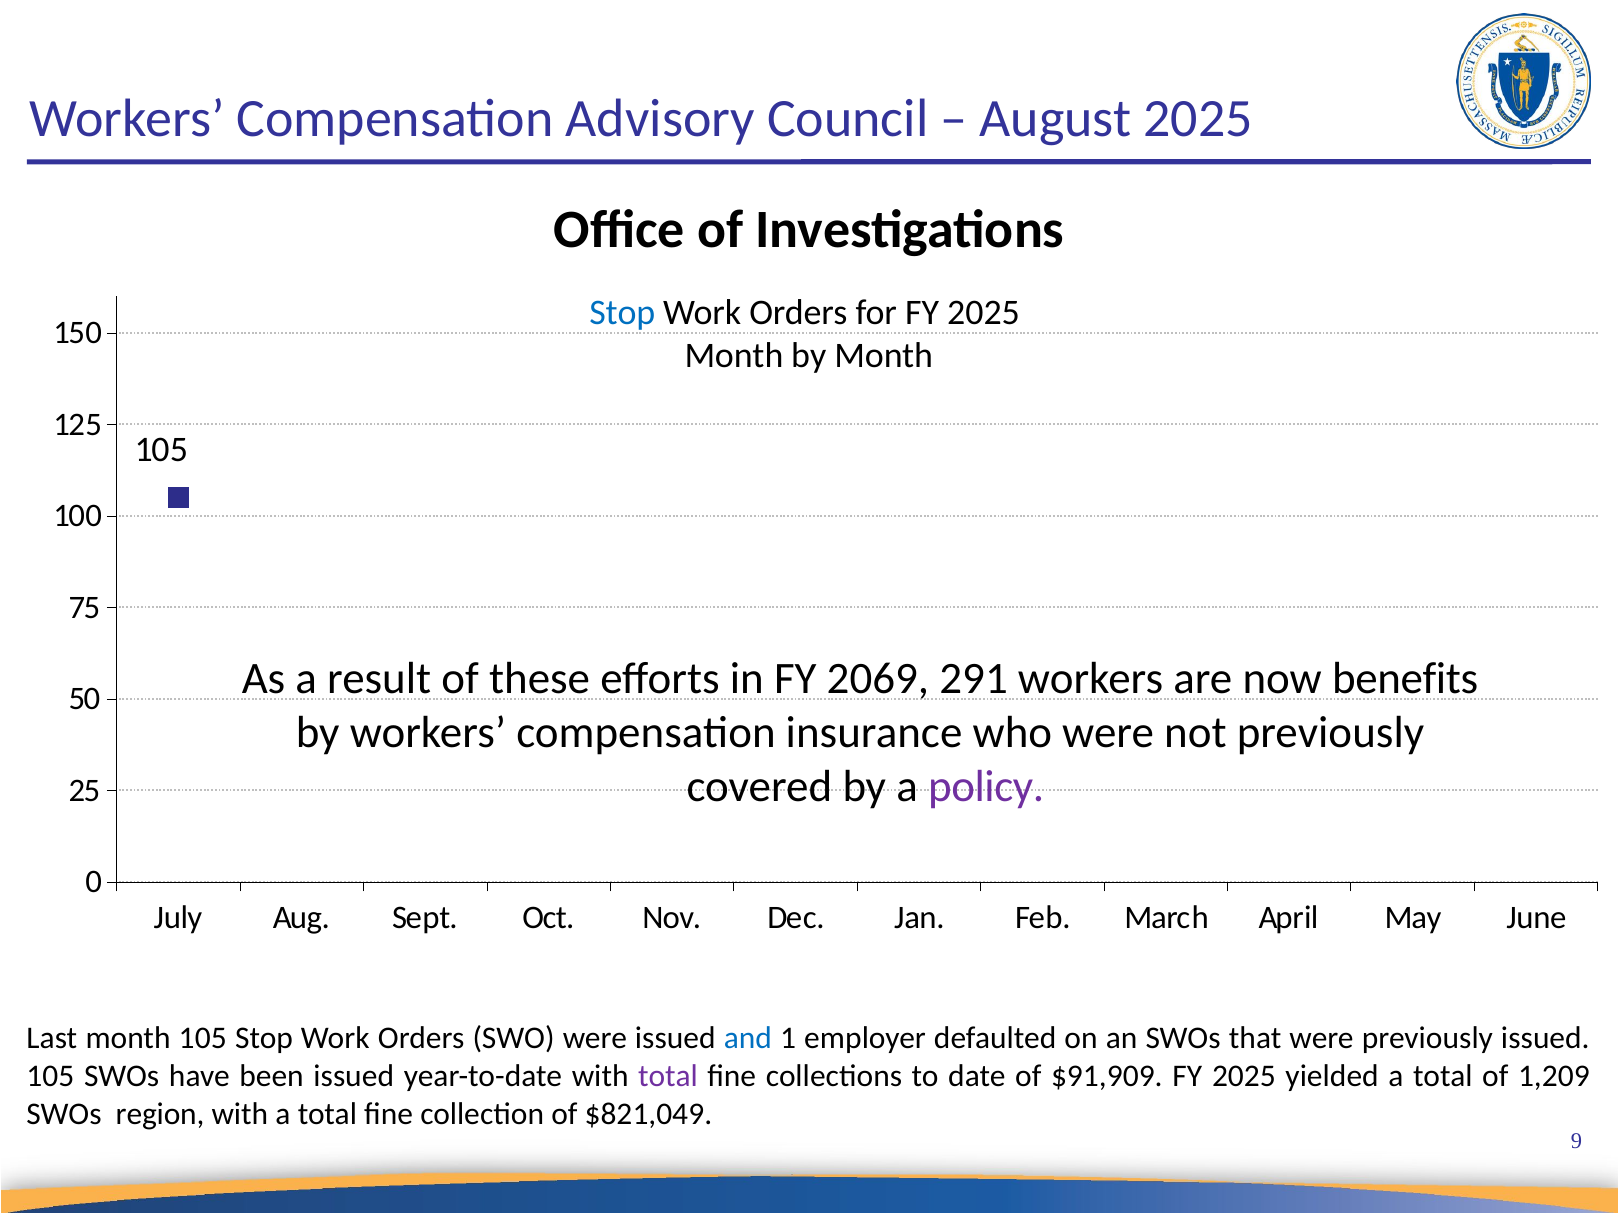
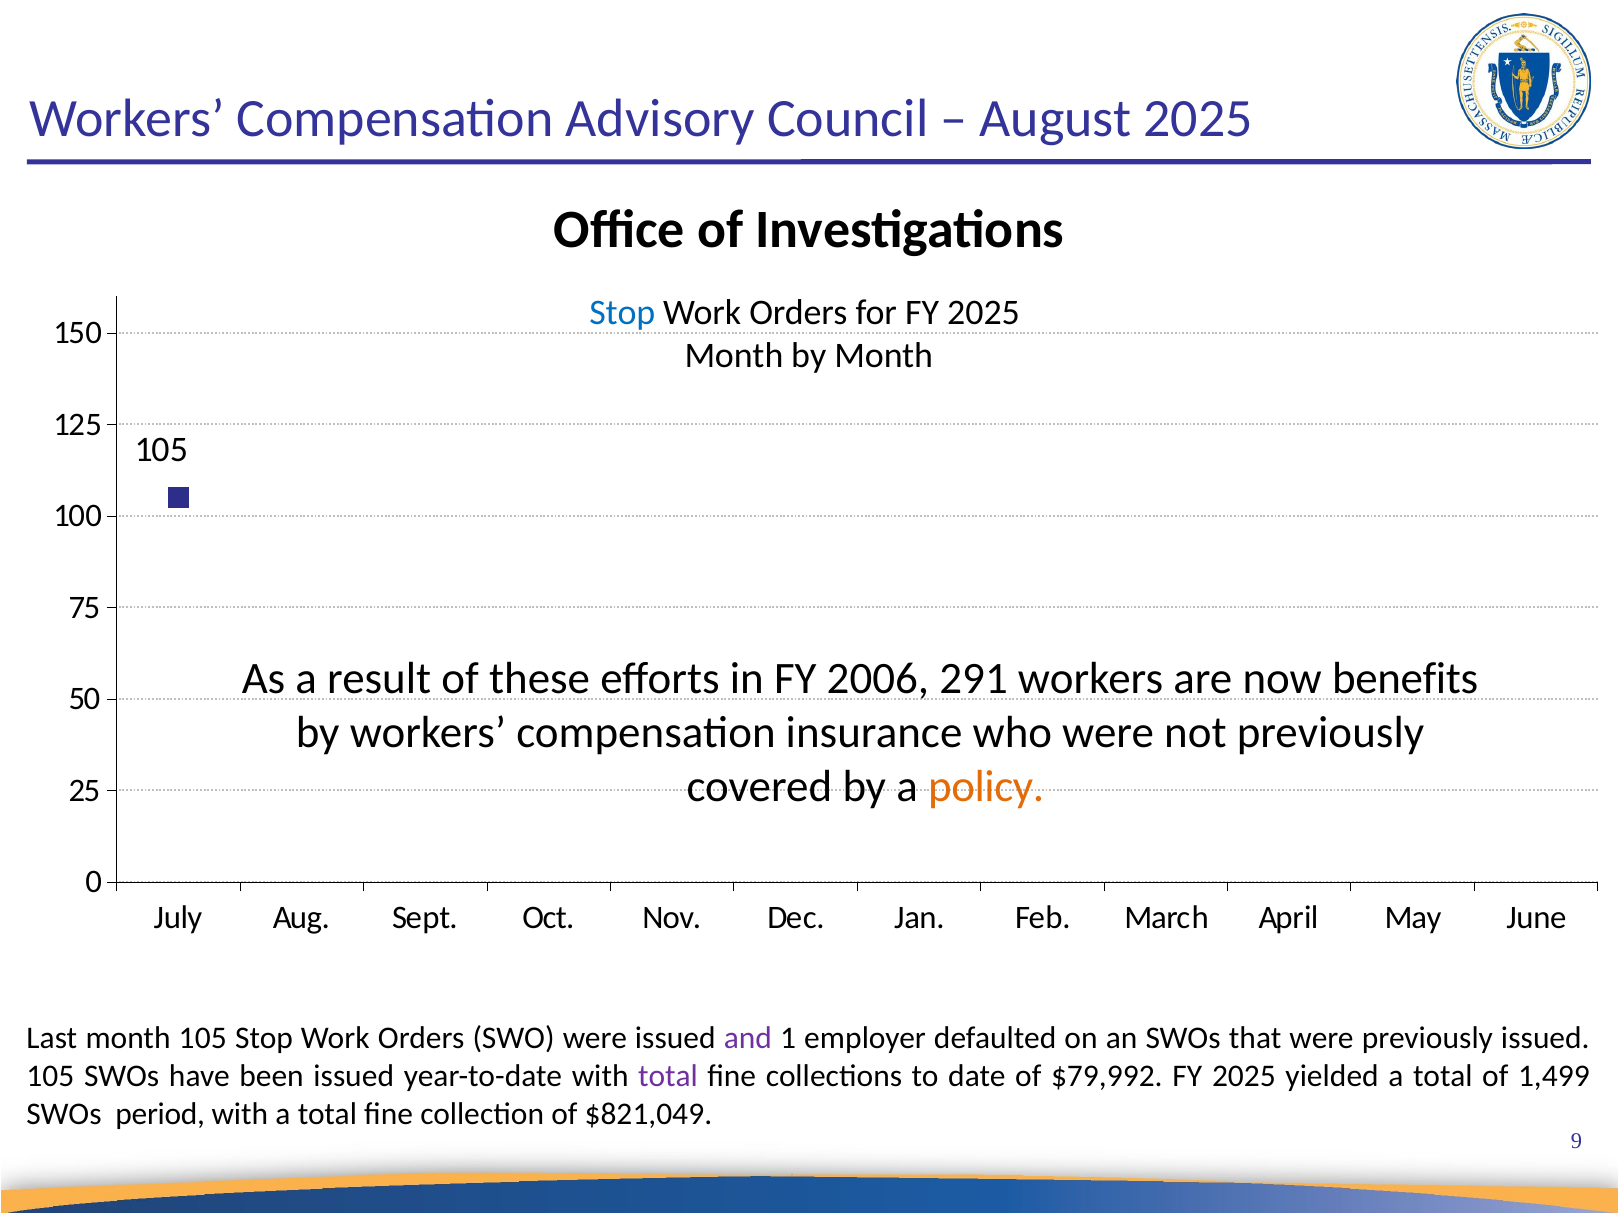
2069: 2069 -> 2006
policy colour: purple -> orange
and colour: blue -> purple
$91,909: $91,909 -> $79,992
1,209: 1,209 -> 1,499
region: region -> period
